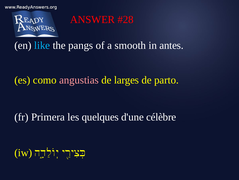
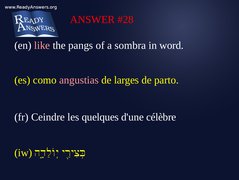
like colour: light blue -> pink
smooth: smooth -> sombra
antes: antes -> word
Primera: Primera -> Ceindre
